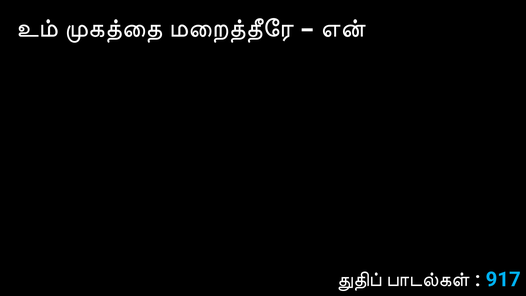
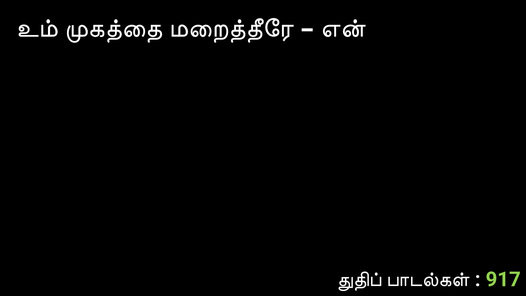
917 colour: light blue -> light green
